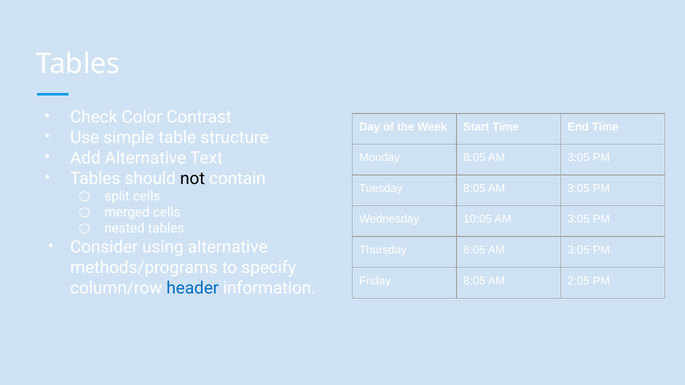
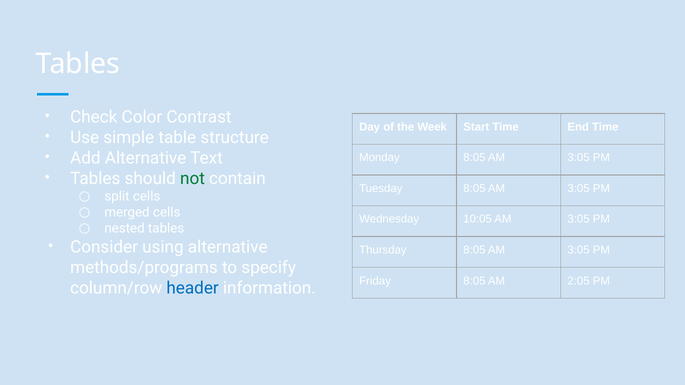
not colour: black -> green
